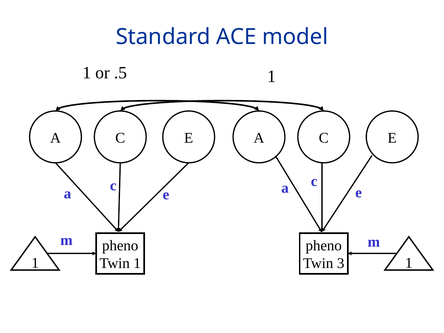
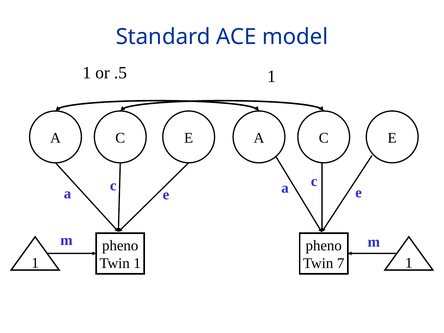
3: 3 -> 7
